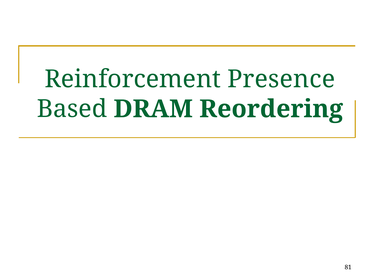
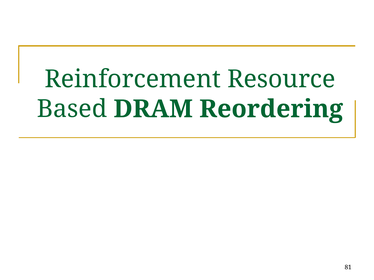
Presence: Presence -> Resource
